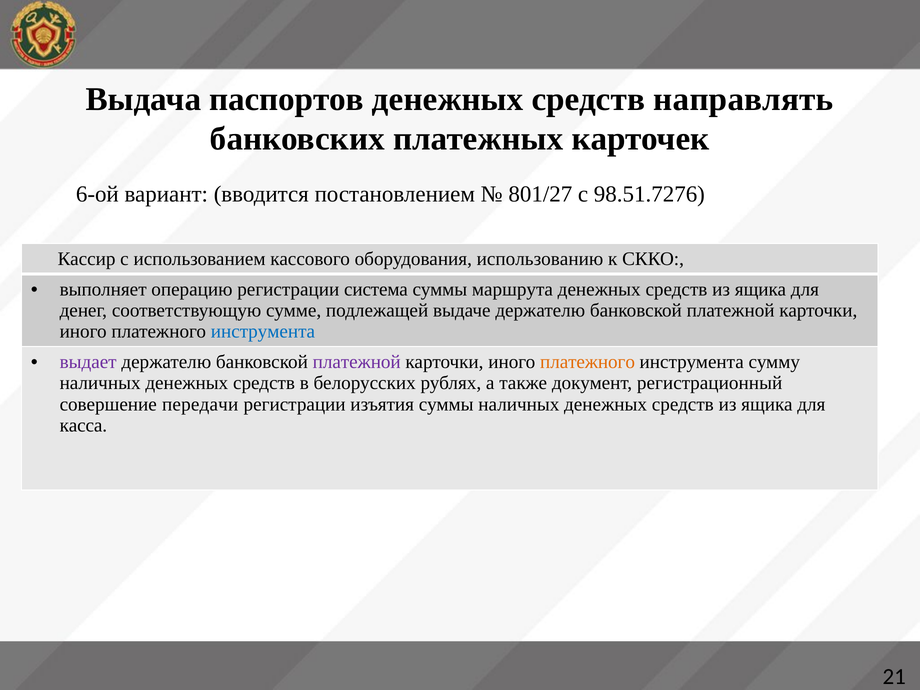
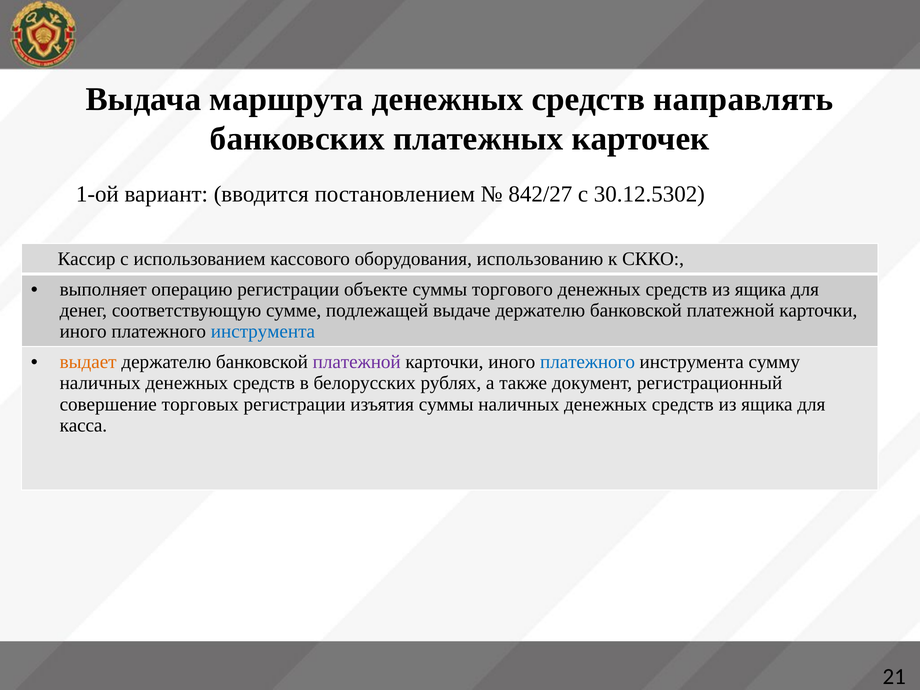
паспортов: паспортов -> маршрута
6-ой: 6-ой -> 1-ой
801/27: 801/27 -> 842/27
98.51.7276: 98.51.7276 -> 30.12.5302
система: система -> объекте
маршрута: маршрута -> торгового
выдает colour: purple -> orange
платежного at (588, 362) colour: orange -> blue
передачи: передачи -> торговых
